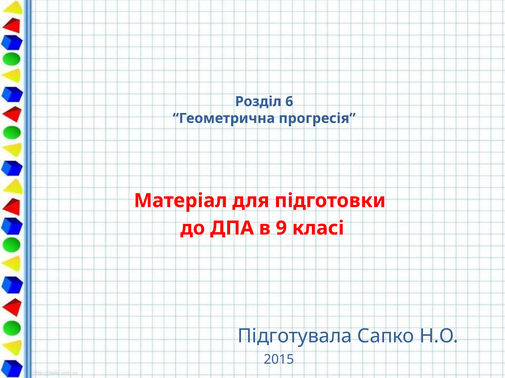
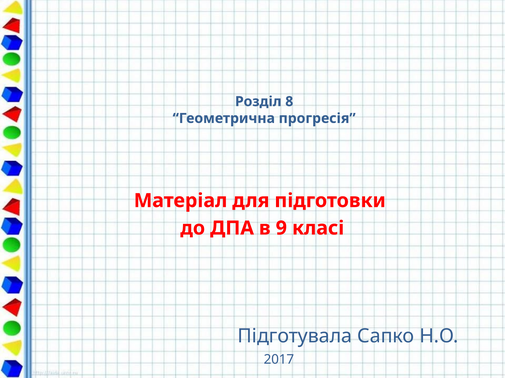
6: 6 -> 8
2015: 2015 -> 2017
